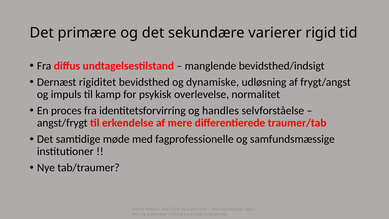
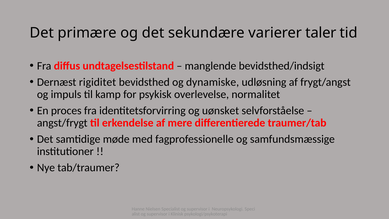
rigid: rigid -> taler
handles: handles -> uønsket
